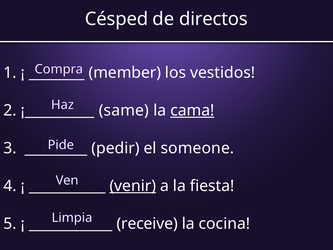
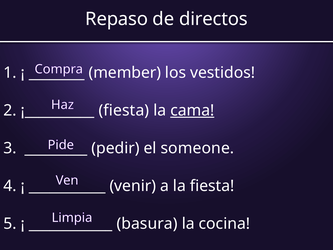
Césped: Césped -> Repaso
same at (124, 110): same -> fiesta
venir underline: present -> none
receive: receive -> basura
